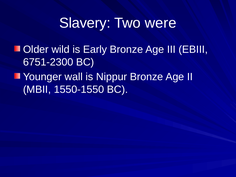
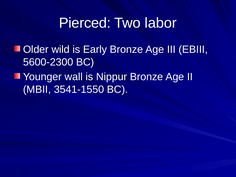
Slavery: Slavery -> Pierced
were: were -> labor
6751-2300: 6751-2300 -> 5600-2300
1550-1550: 1550-1550 -> 3541-1550
